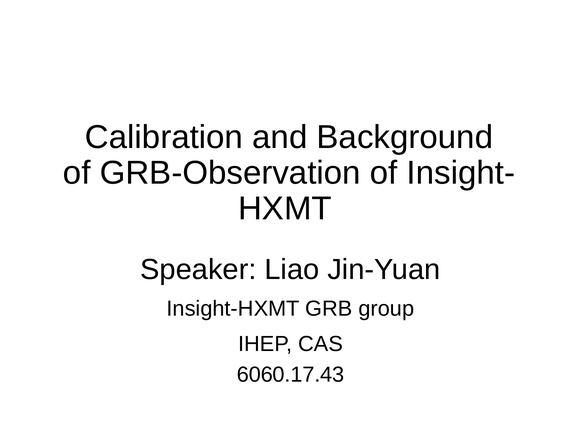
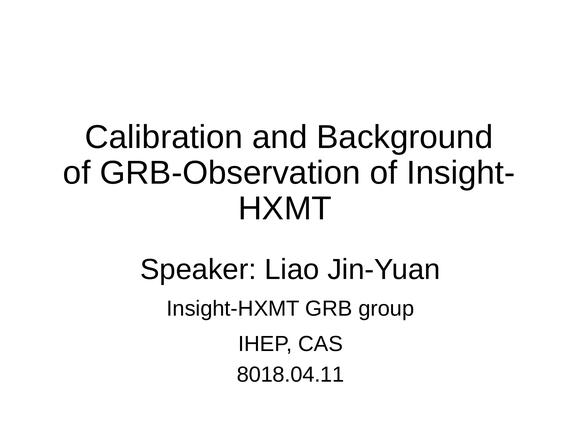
6060.17.43: 6060.17.43 -> 8018.04.11
